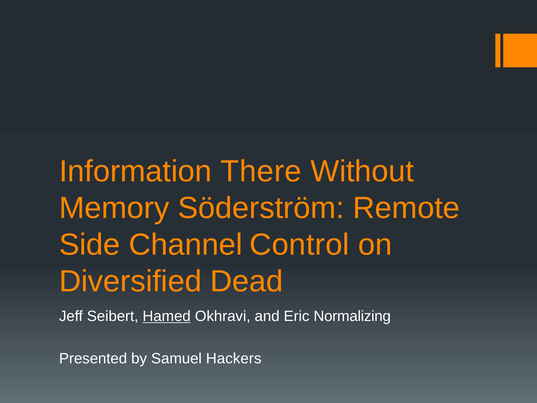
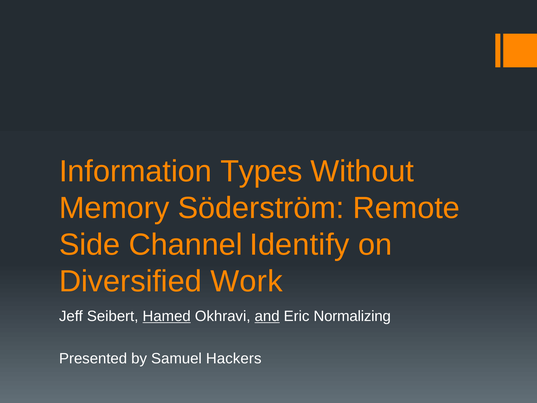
There: There -> Types
Control: Control -> Identify
Dead: Dead -> Work
and underline: none -> present
